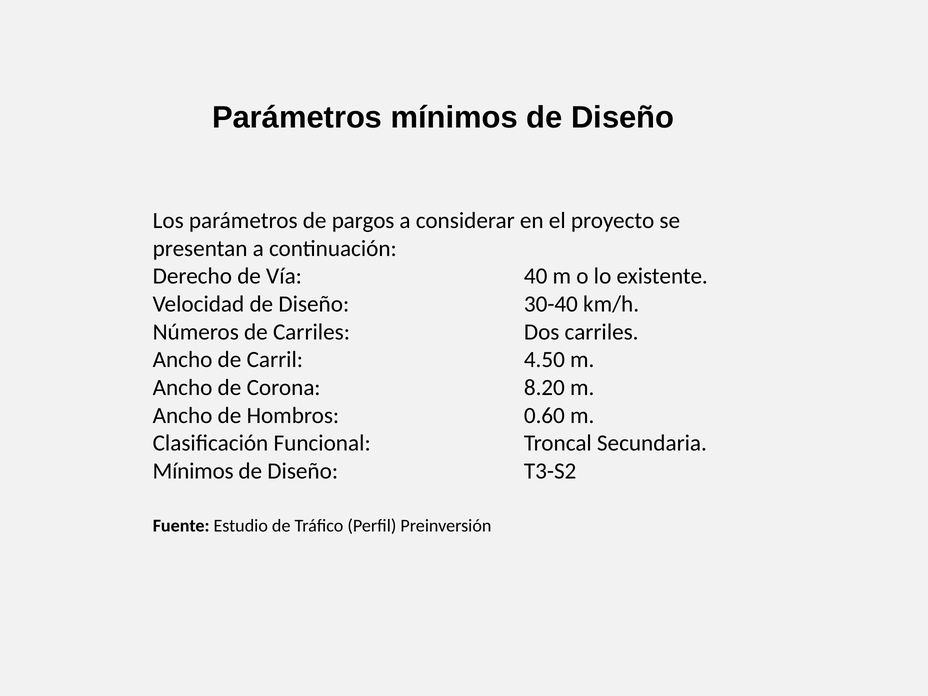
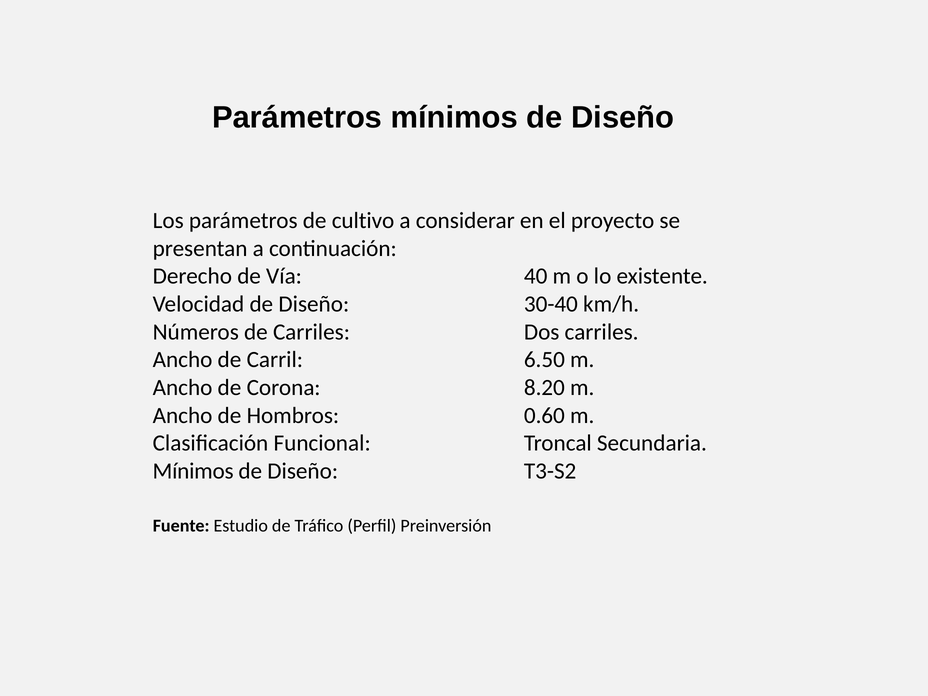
pargos: pargos -> cultivo
4.50: 4.50 -> 6.50
